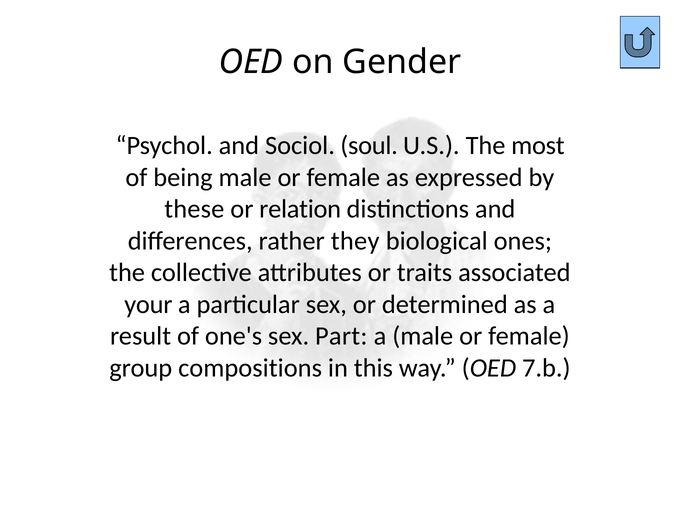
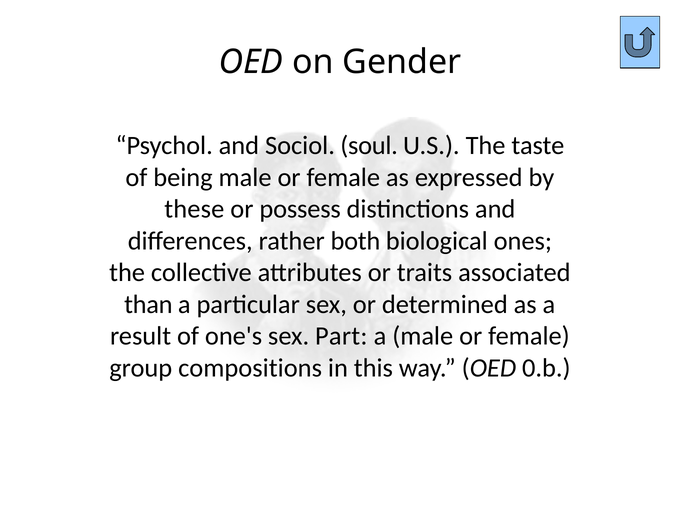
most: most -> taste
relation: relation -> possess
they: they -> both
your: your -> than
7.b: 7.b -> 0.b
